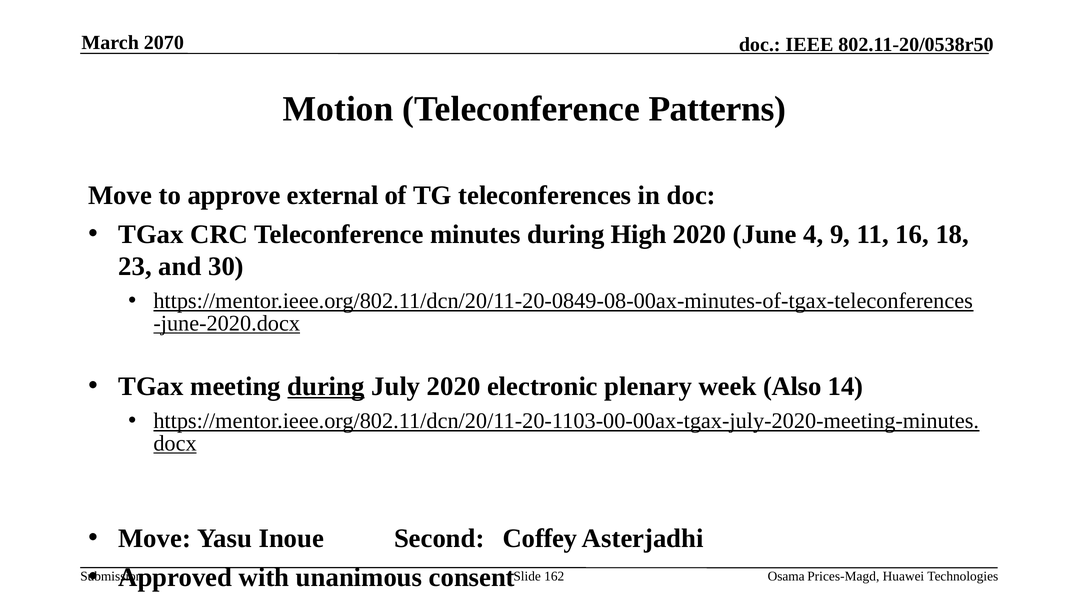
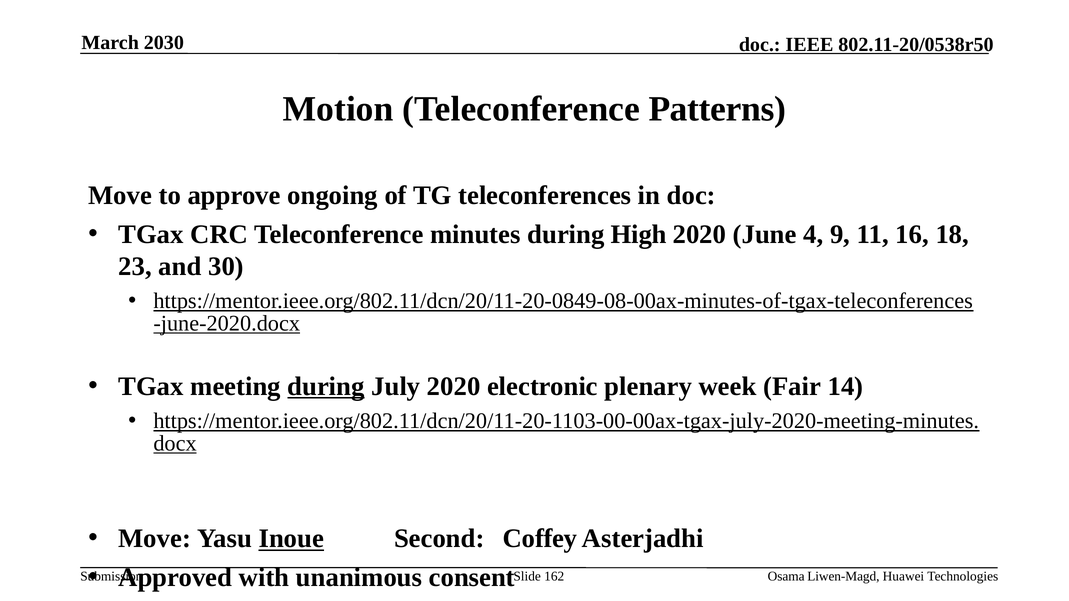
2070: 2070 -> 2030
external: external -> ongoing
Also: Also -> Fair
Inoue underline: none -> present
Prices-Magd: Prices-Magd -> Liwen-Magd
